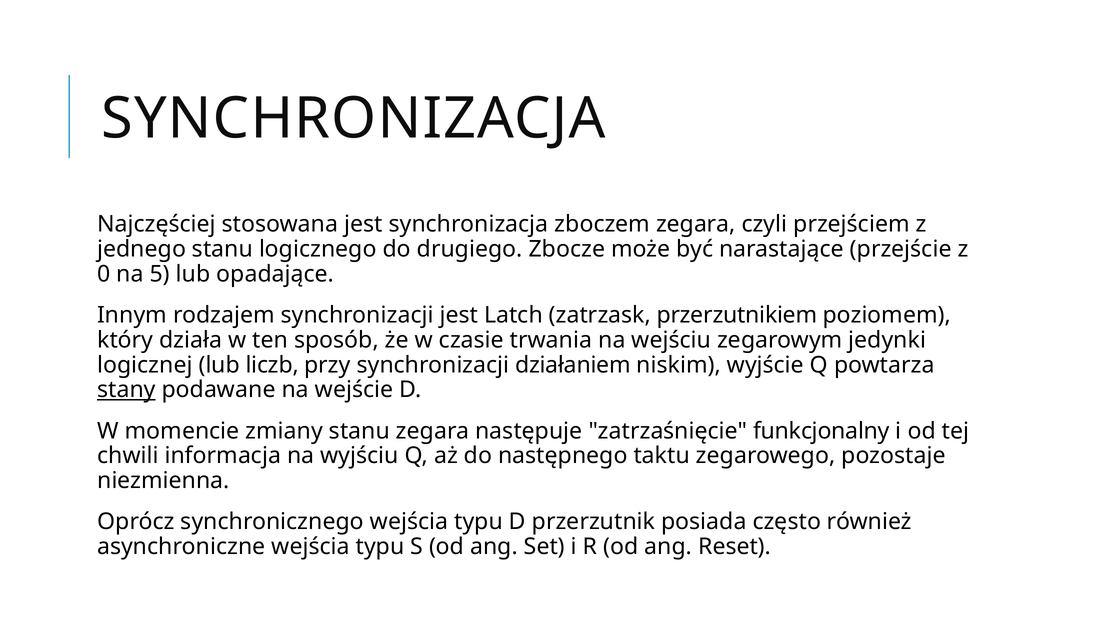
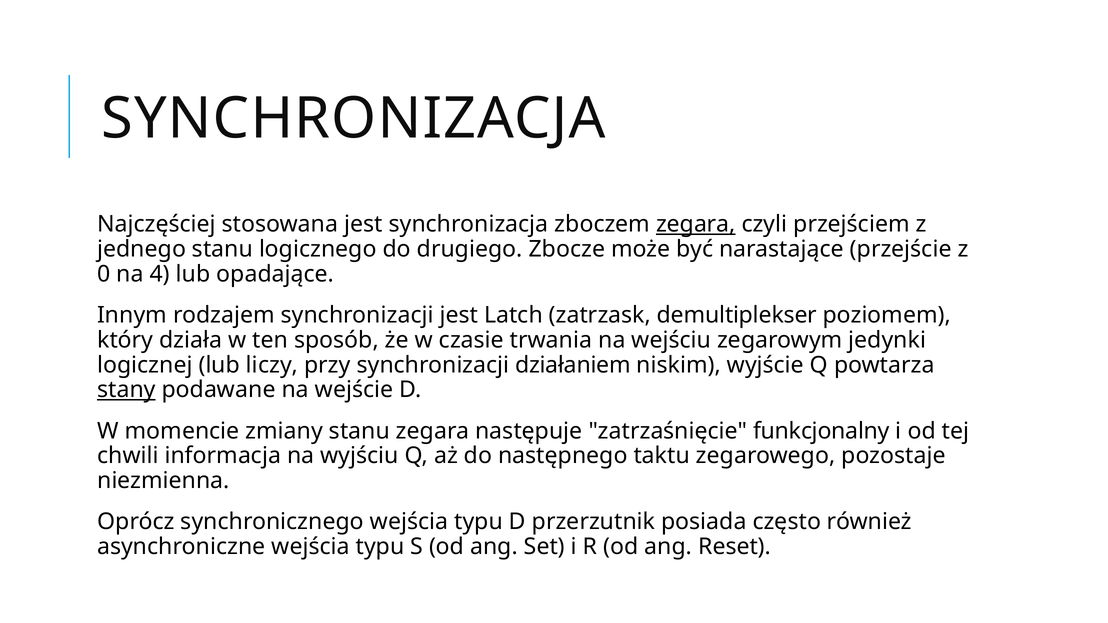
zegara at (696, 224) underline: none -> present
5: 5 -> 4
przerzutnikiem: przerzutnikiem -> demultiplekser
liczb: liczb -> liczy
